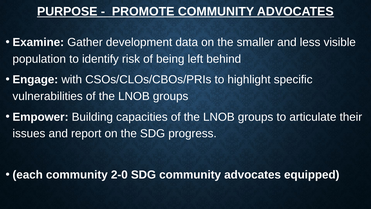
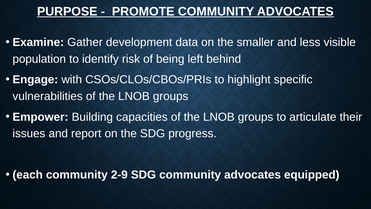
2-0: 2-0 -> 2-9
